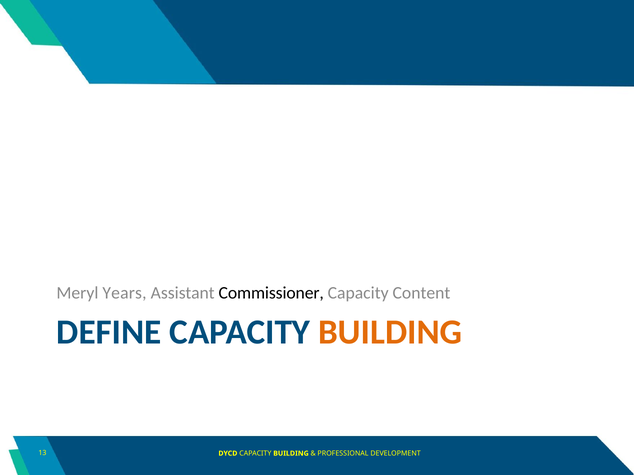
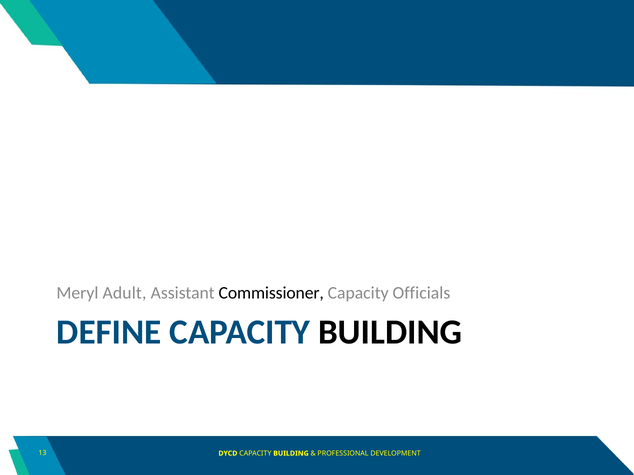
Years: Years -> Adult
Content: Content -> Officials
BUILDING at (390, 332) colour: orange -> black
